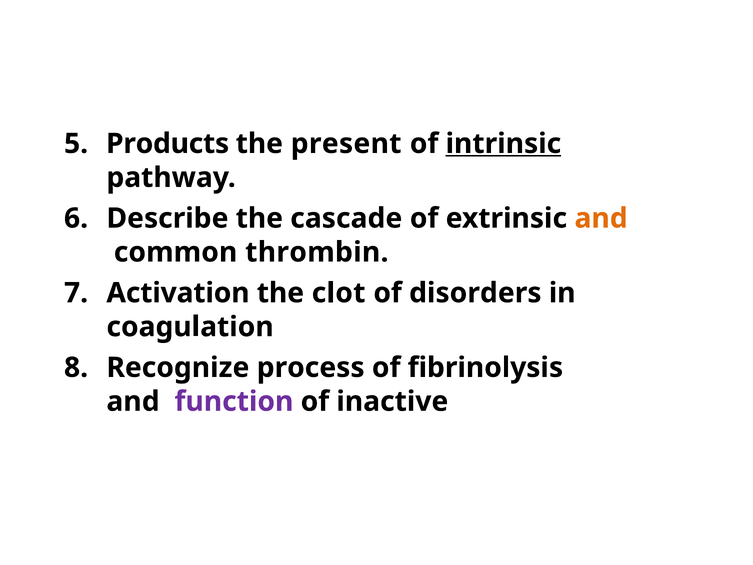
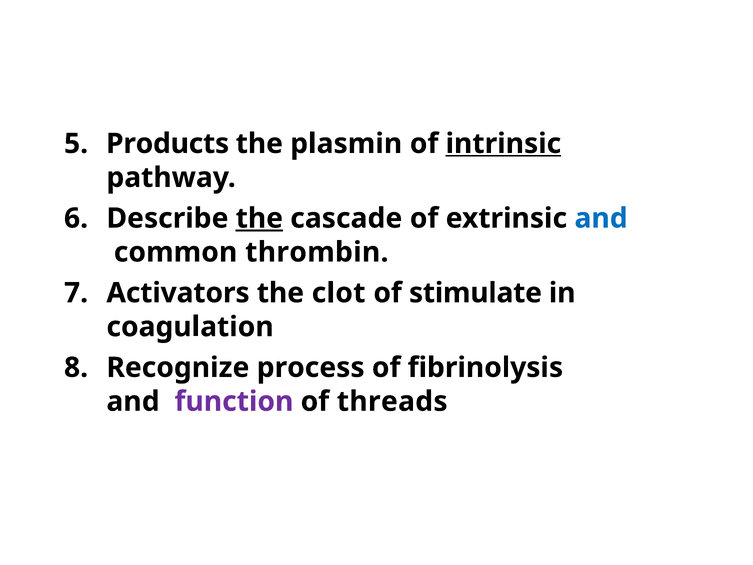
present: present -> plasmin
the at (259, 218) underline: none -> present
and at (601, 218) colour: orange -> blue
Activation: Activation -> Activators
disorders: disorders -> stimulate
inactive: inactive -> threads
